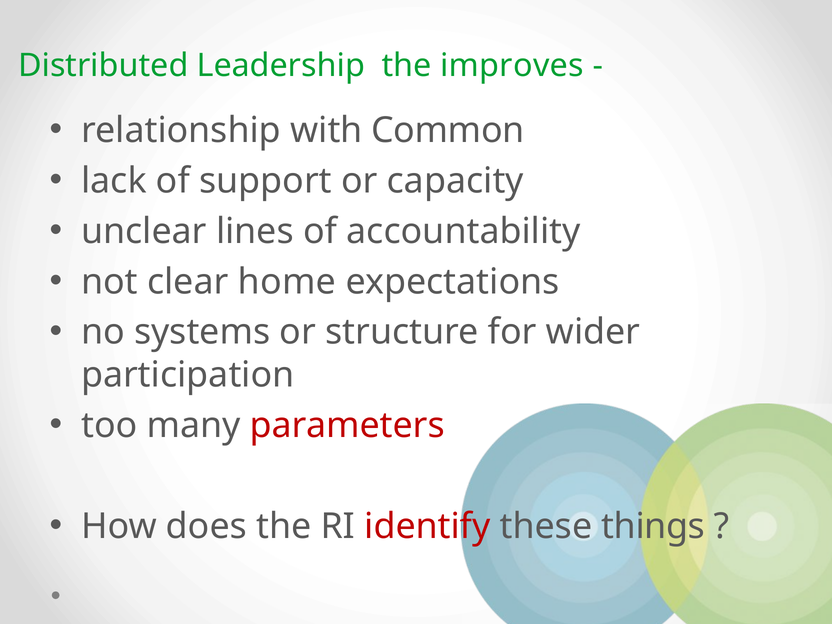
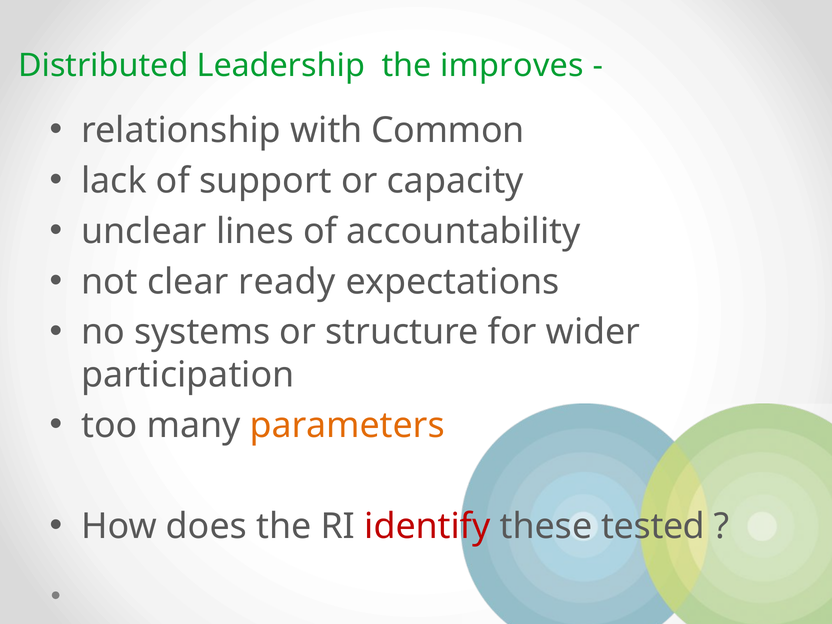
home: home -> ready
parameters colour: red -> orange
things: things -> tested
